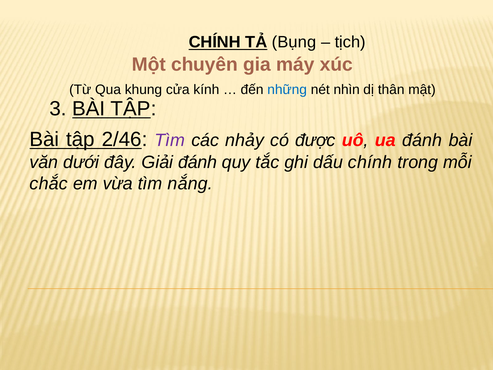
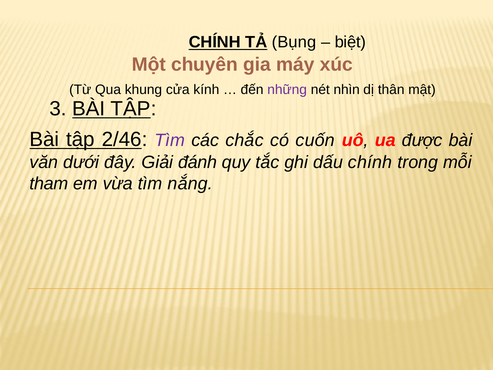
tịch: tịch -> biệt
những colour: blue -> purple
nhảy: nhảy -> chắc
được: được -> cuốn
ua đánh: đánh -> được
chắc: chắc -> tham
